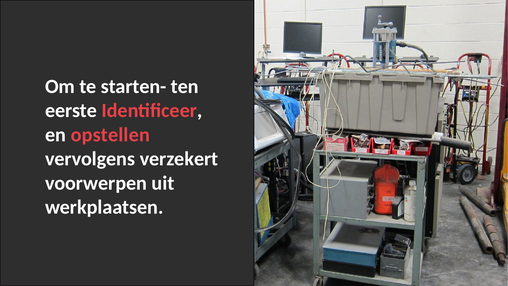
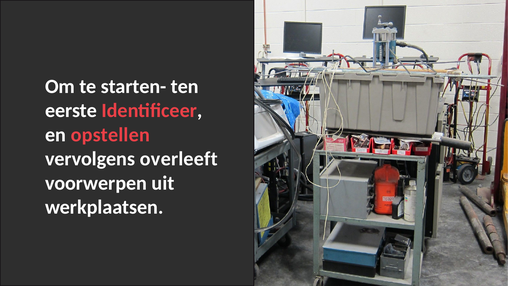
verzekert: verzekert -> overleeft
